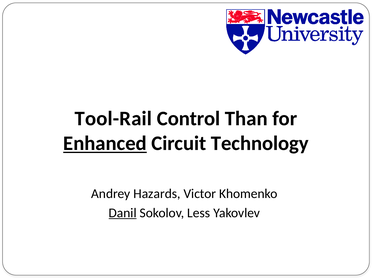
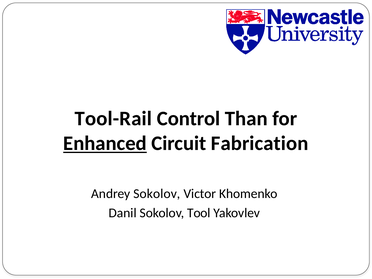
Technology: Technology -> Fabrication
Andrey Hazards: Hazards -> Sokolov
Danil underline: present -> none
Less: Less -> Tool
